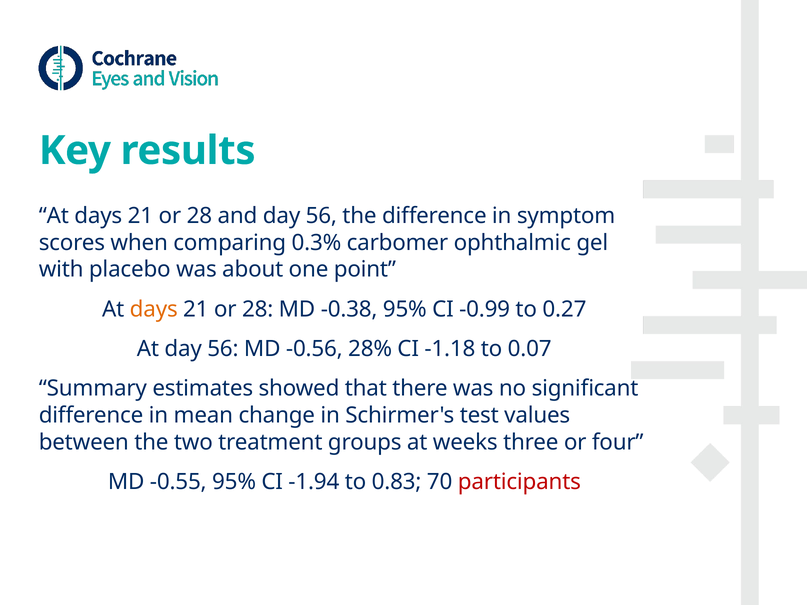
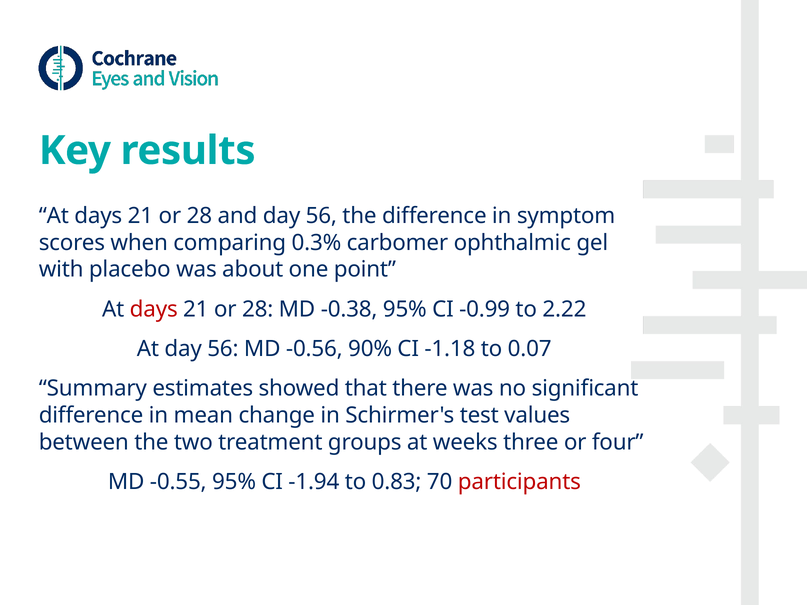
days at (154, 309) colour: orange -> red
0.27: 0.27 -> 2.22
28%: 28% -> 90%
